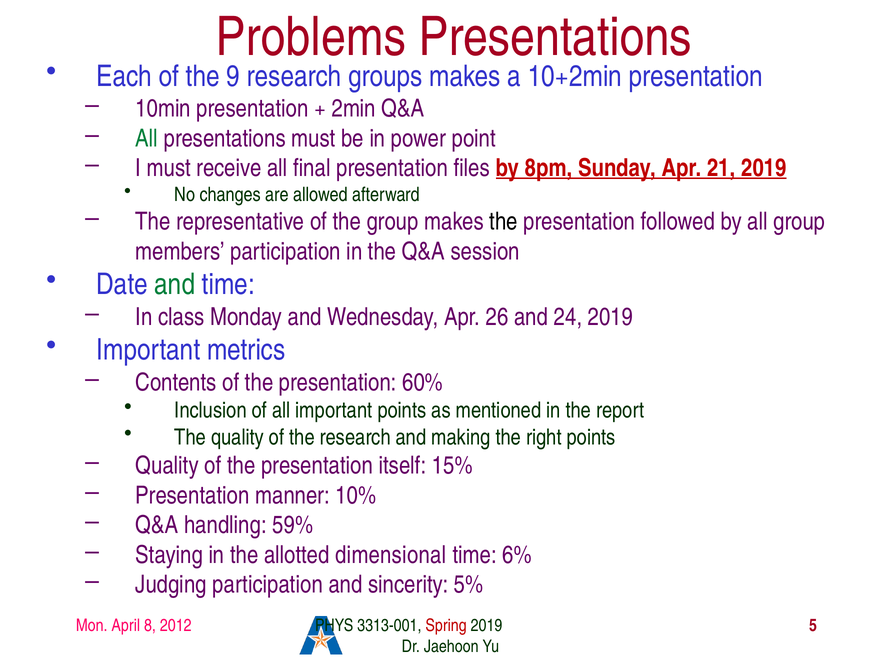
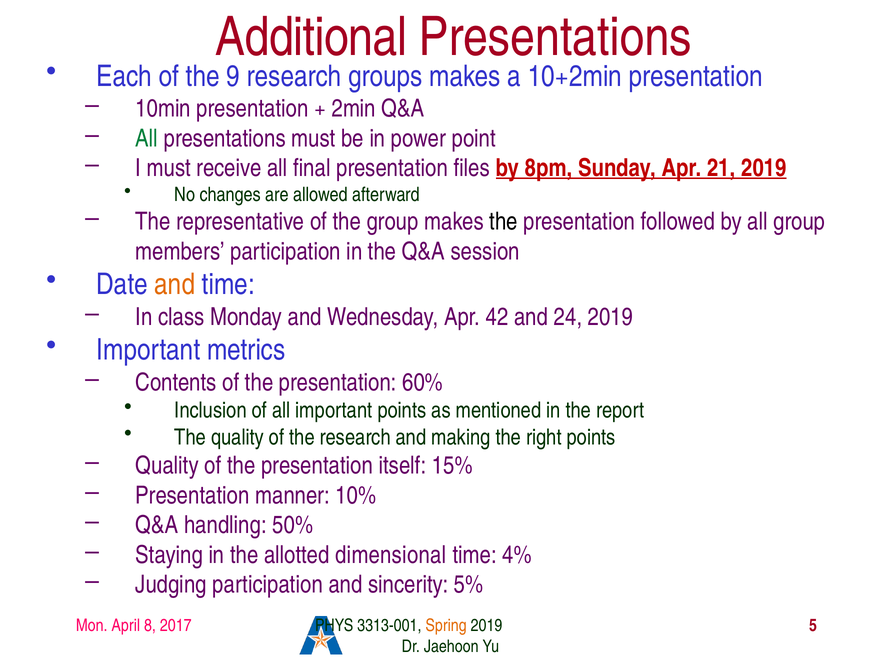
Problems: Problems -> Additional
and at (175, 285) colour: green -> orange
26: 26 -> 42
59%: 59% -> 50%
6%: 6% -> 4%
2012: 2012 -> 2017
Spring colour: red -> orange
